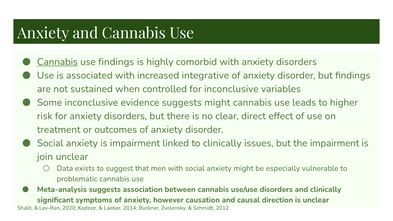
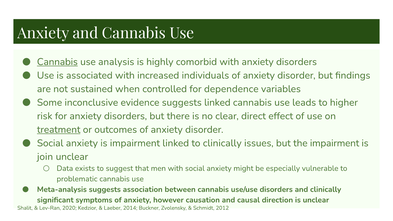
use findings: findings -> analysis
integrative: integrative -> individuals
for inconclusive: inconclusive -> dependence
suggests might: might -> linked
treatment underline: none -> present
